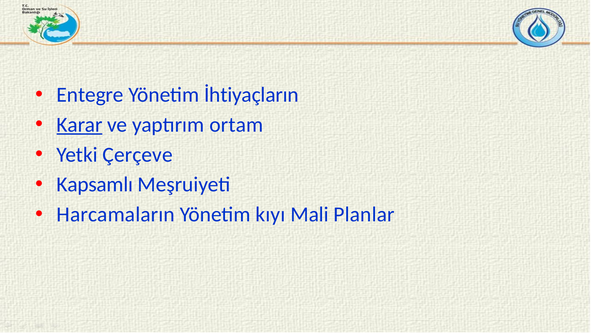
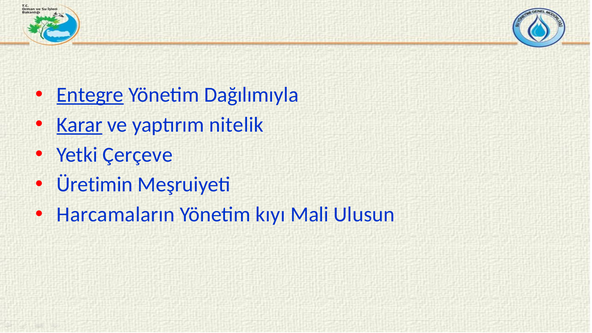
Entegre underline: none -> present
İhtiyaçların: İhtiyaçların -> Dağılımıyla
ortam: ortam -> nitelik
Kapsamlı: Kapsamlı -> Üretimin
Planlar: Planlar -> Ulusun
